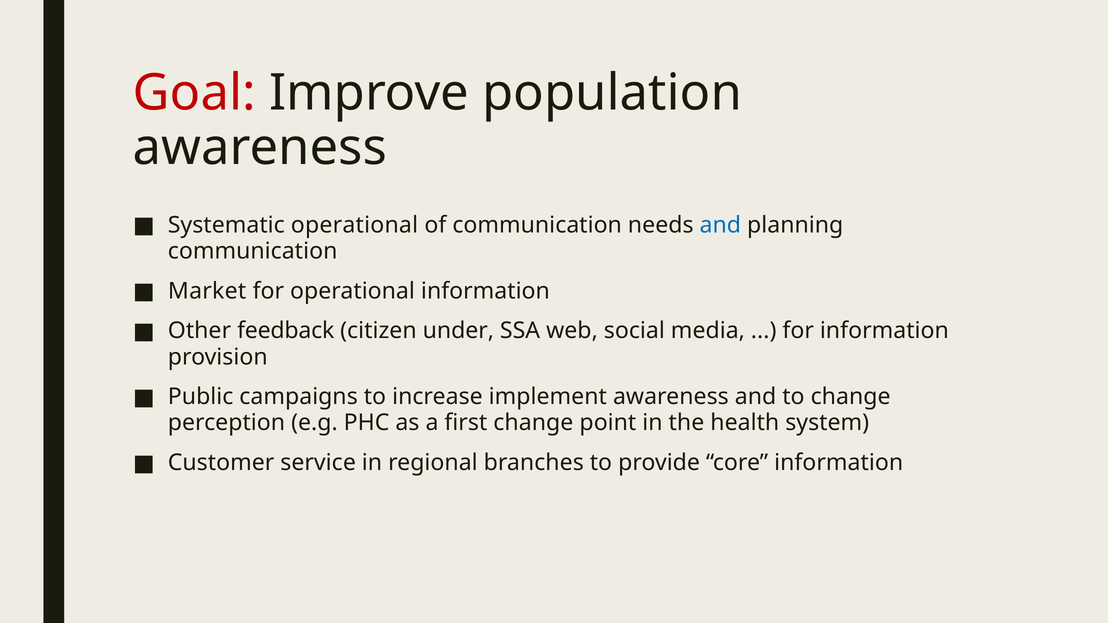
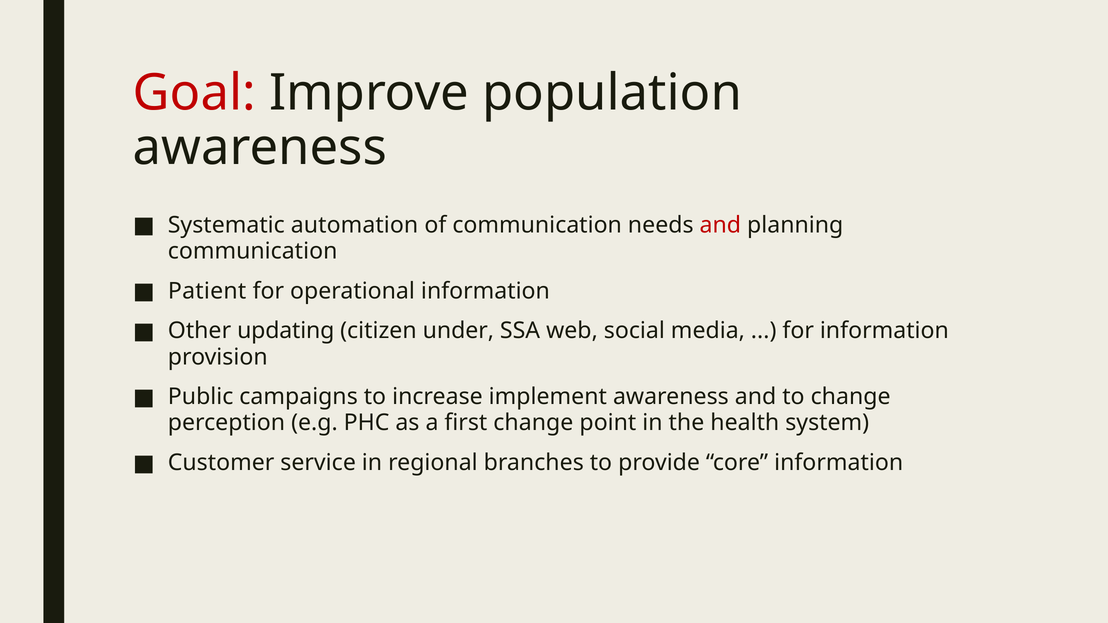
Systematic operational: operational -> automation
and at (720, 225) colour: blue -> red
Market: Market -> Patient
feedback: feedback -> updating
